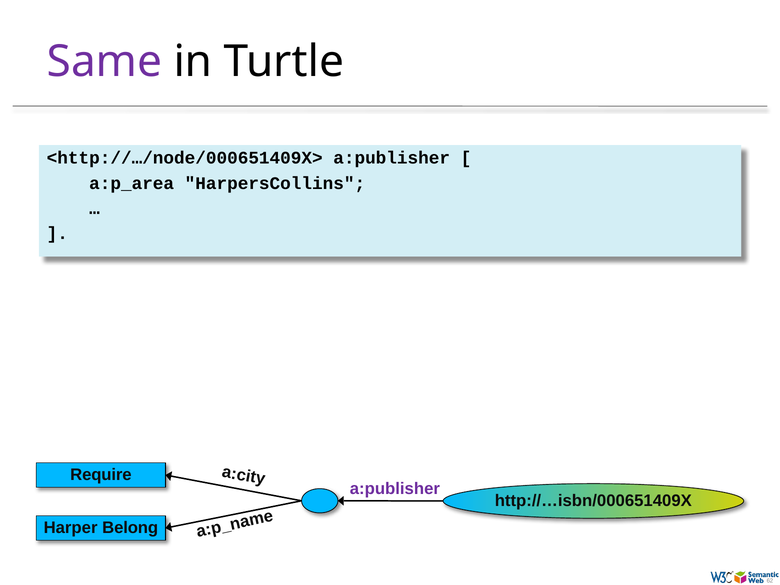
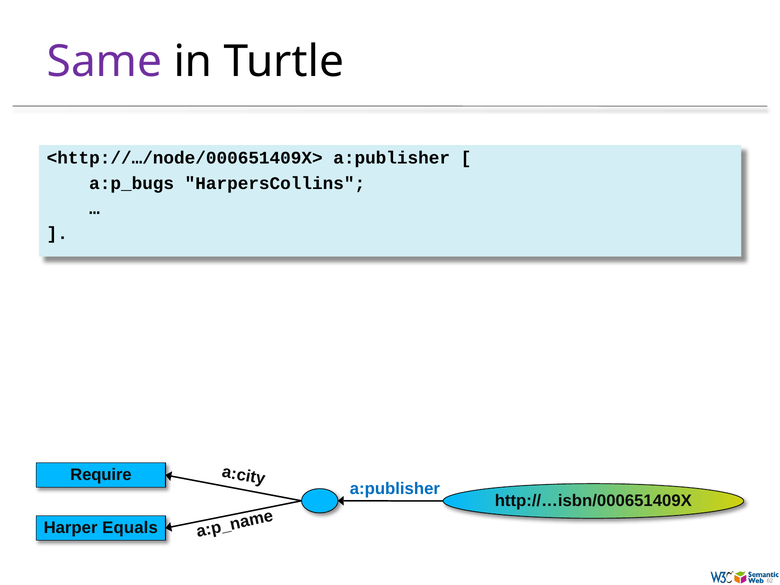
a:p_area: a:p_area -> a:p_bugs
a:publisher at (395, 489) colour: purple -> blue
Belong: Belong -> Equals
